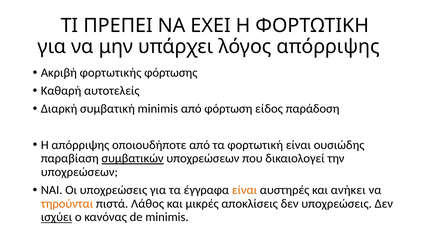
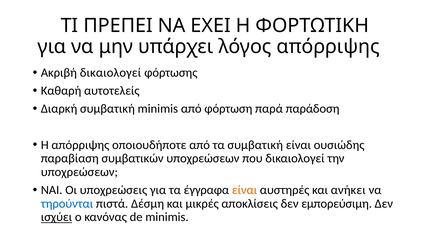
Ακριβή φορτωτικής: φορτωτικής -> δικαιολογεί
είδος: είδος -> παρά
τα φορτωτική: φορτωτική -> συμβατική
συμβατικών underline: present -> none
τηρούνται colour: orange -> blue
Λάθος: Λάθος -> Δέσμη
δεν υποχρεώσεις: υποχρεώσεις -> εμπορεύσιμη
